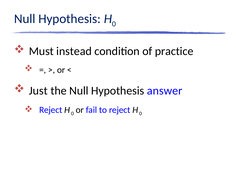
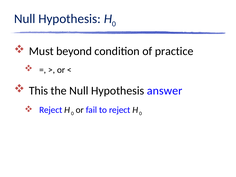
instead: instead -> beyond
Just: Just -> This
